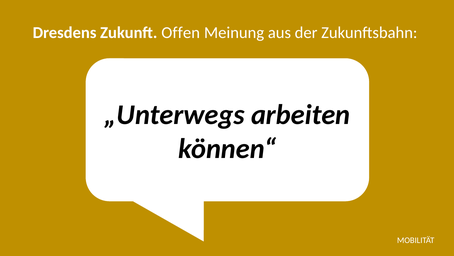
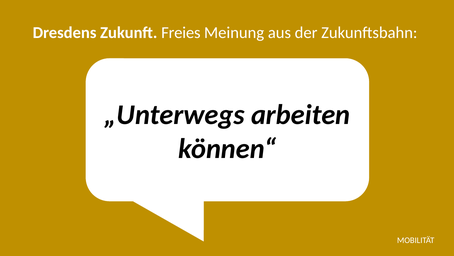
Offen: Offen -> Freies
